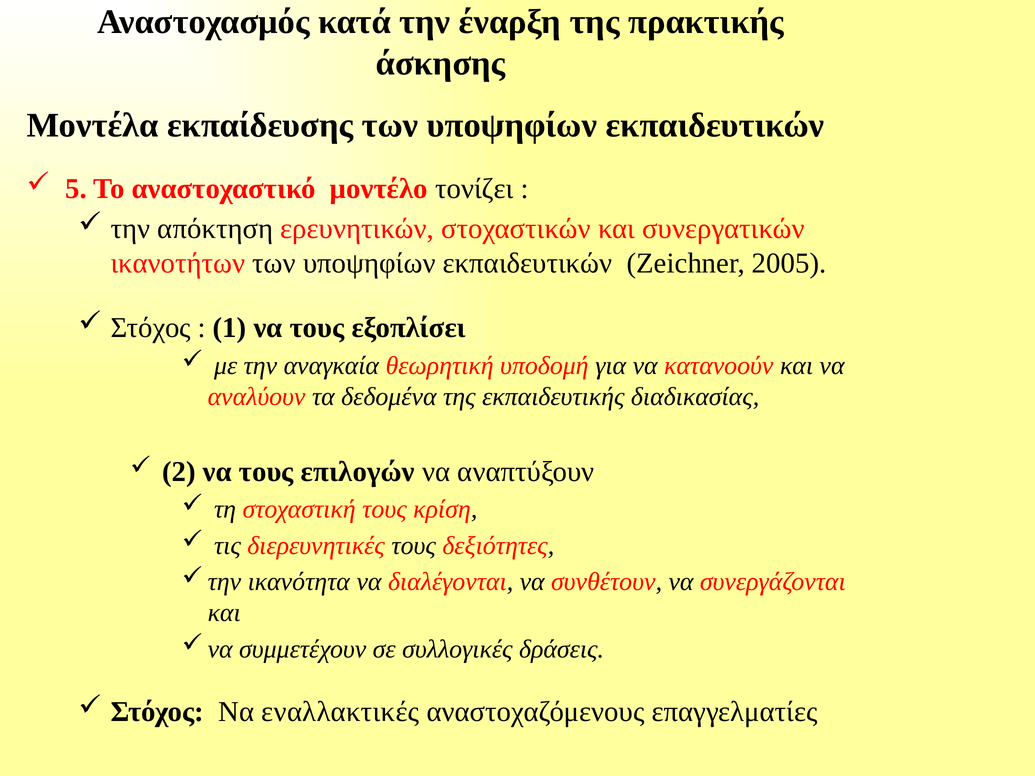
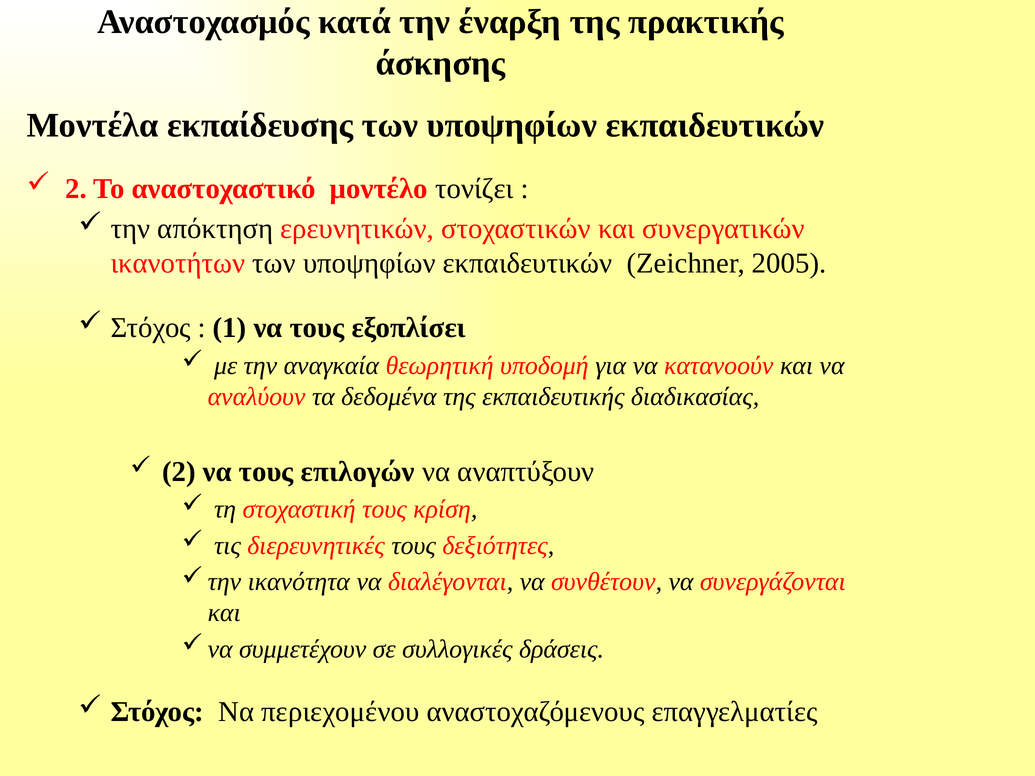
5 at (76, 189): 5 -> 2
εναλλακτικές: εναλλακτικές -> περιεχομένου
